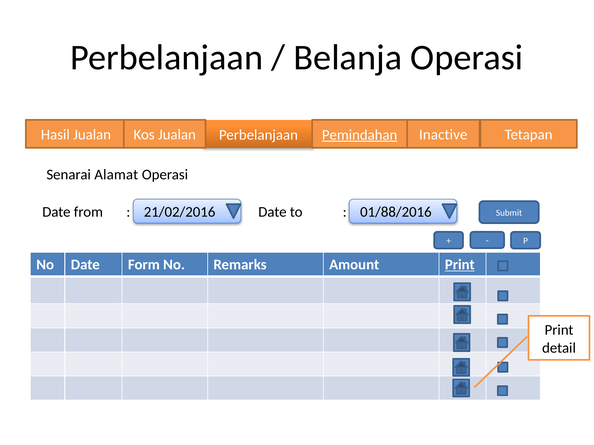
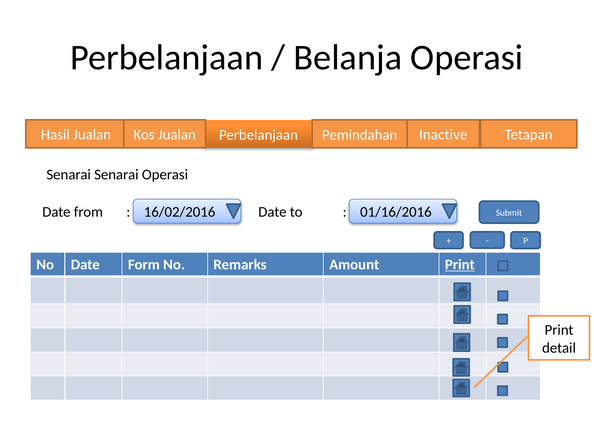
Pemindahan underline: present -> none
Senarai Alamat: Alamat -> Senarai
21/02/2016: 21/02/2016 -> 16/02/2016
01/88/2016: 01/88/2016 -> 01/16/2016
